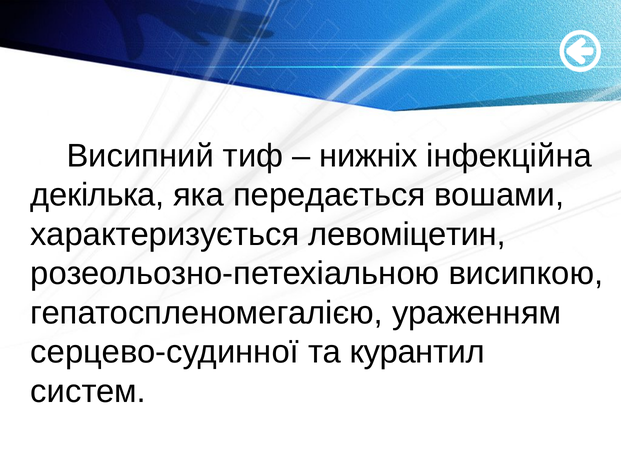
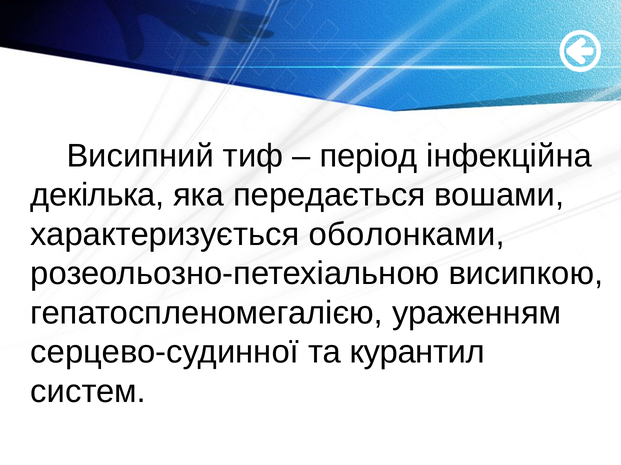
нижніх: нижніх -> період
левоміцетин: левоміцетин -> оболонками
